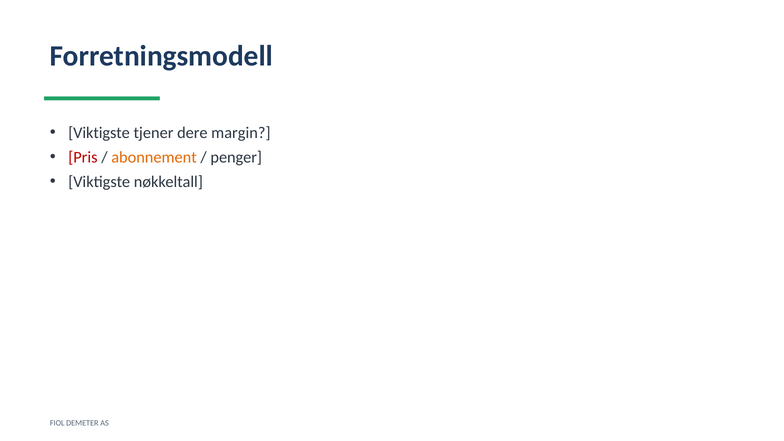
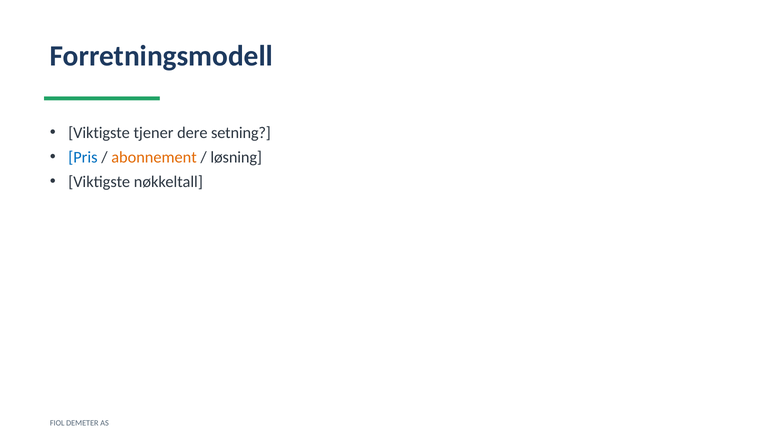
margin: margin -> setning
Pris colour: red -> blue
penger: penger -> løsning
